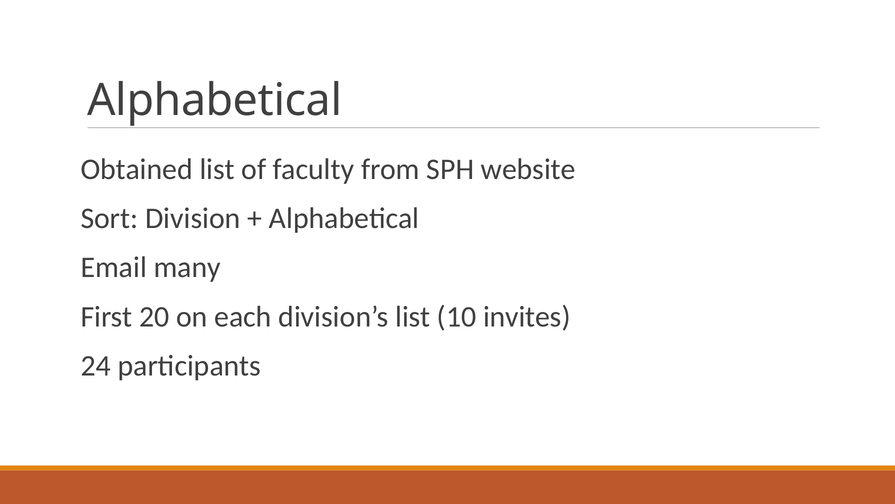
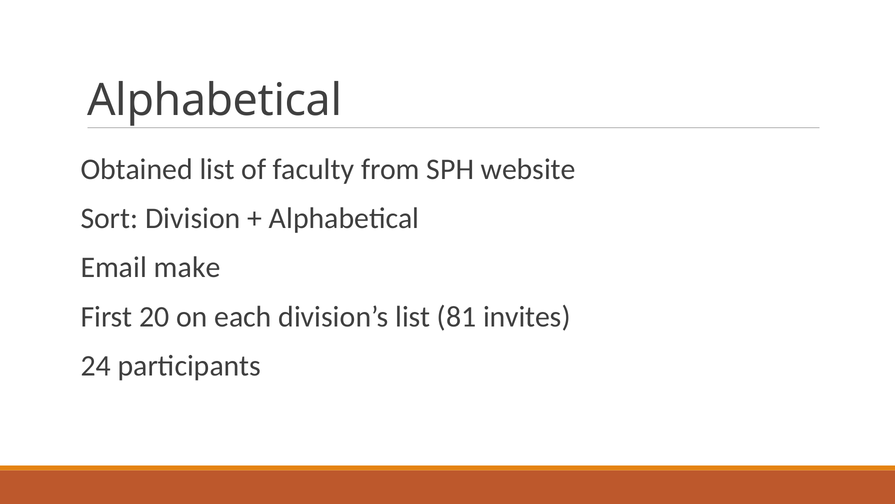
many: many -> make
10: 10 -> 81
